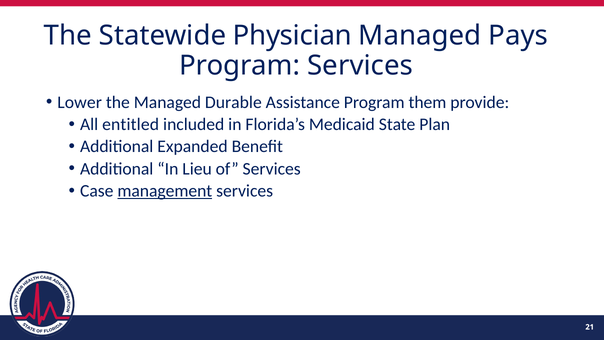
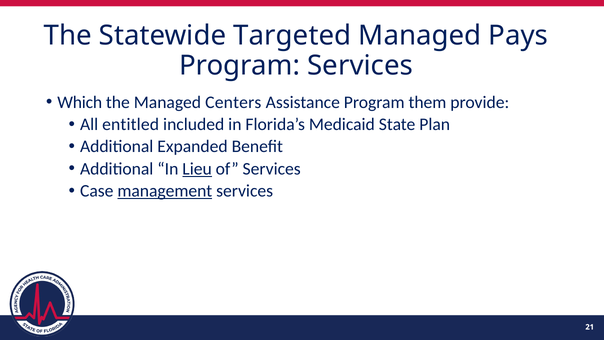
Physician: Physician -> Targeted
Lower: Lower -> Which
Durable: Durable -> Centers
Lieu underline: none -> present
